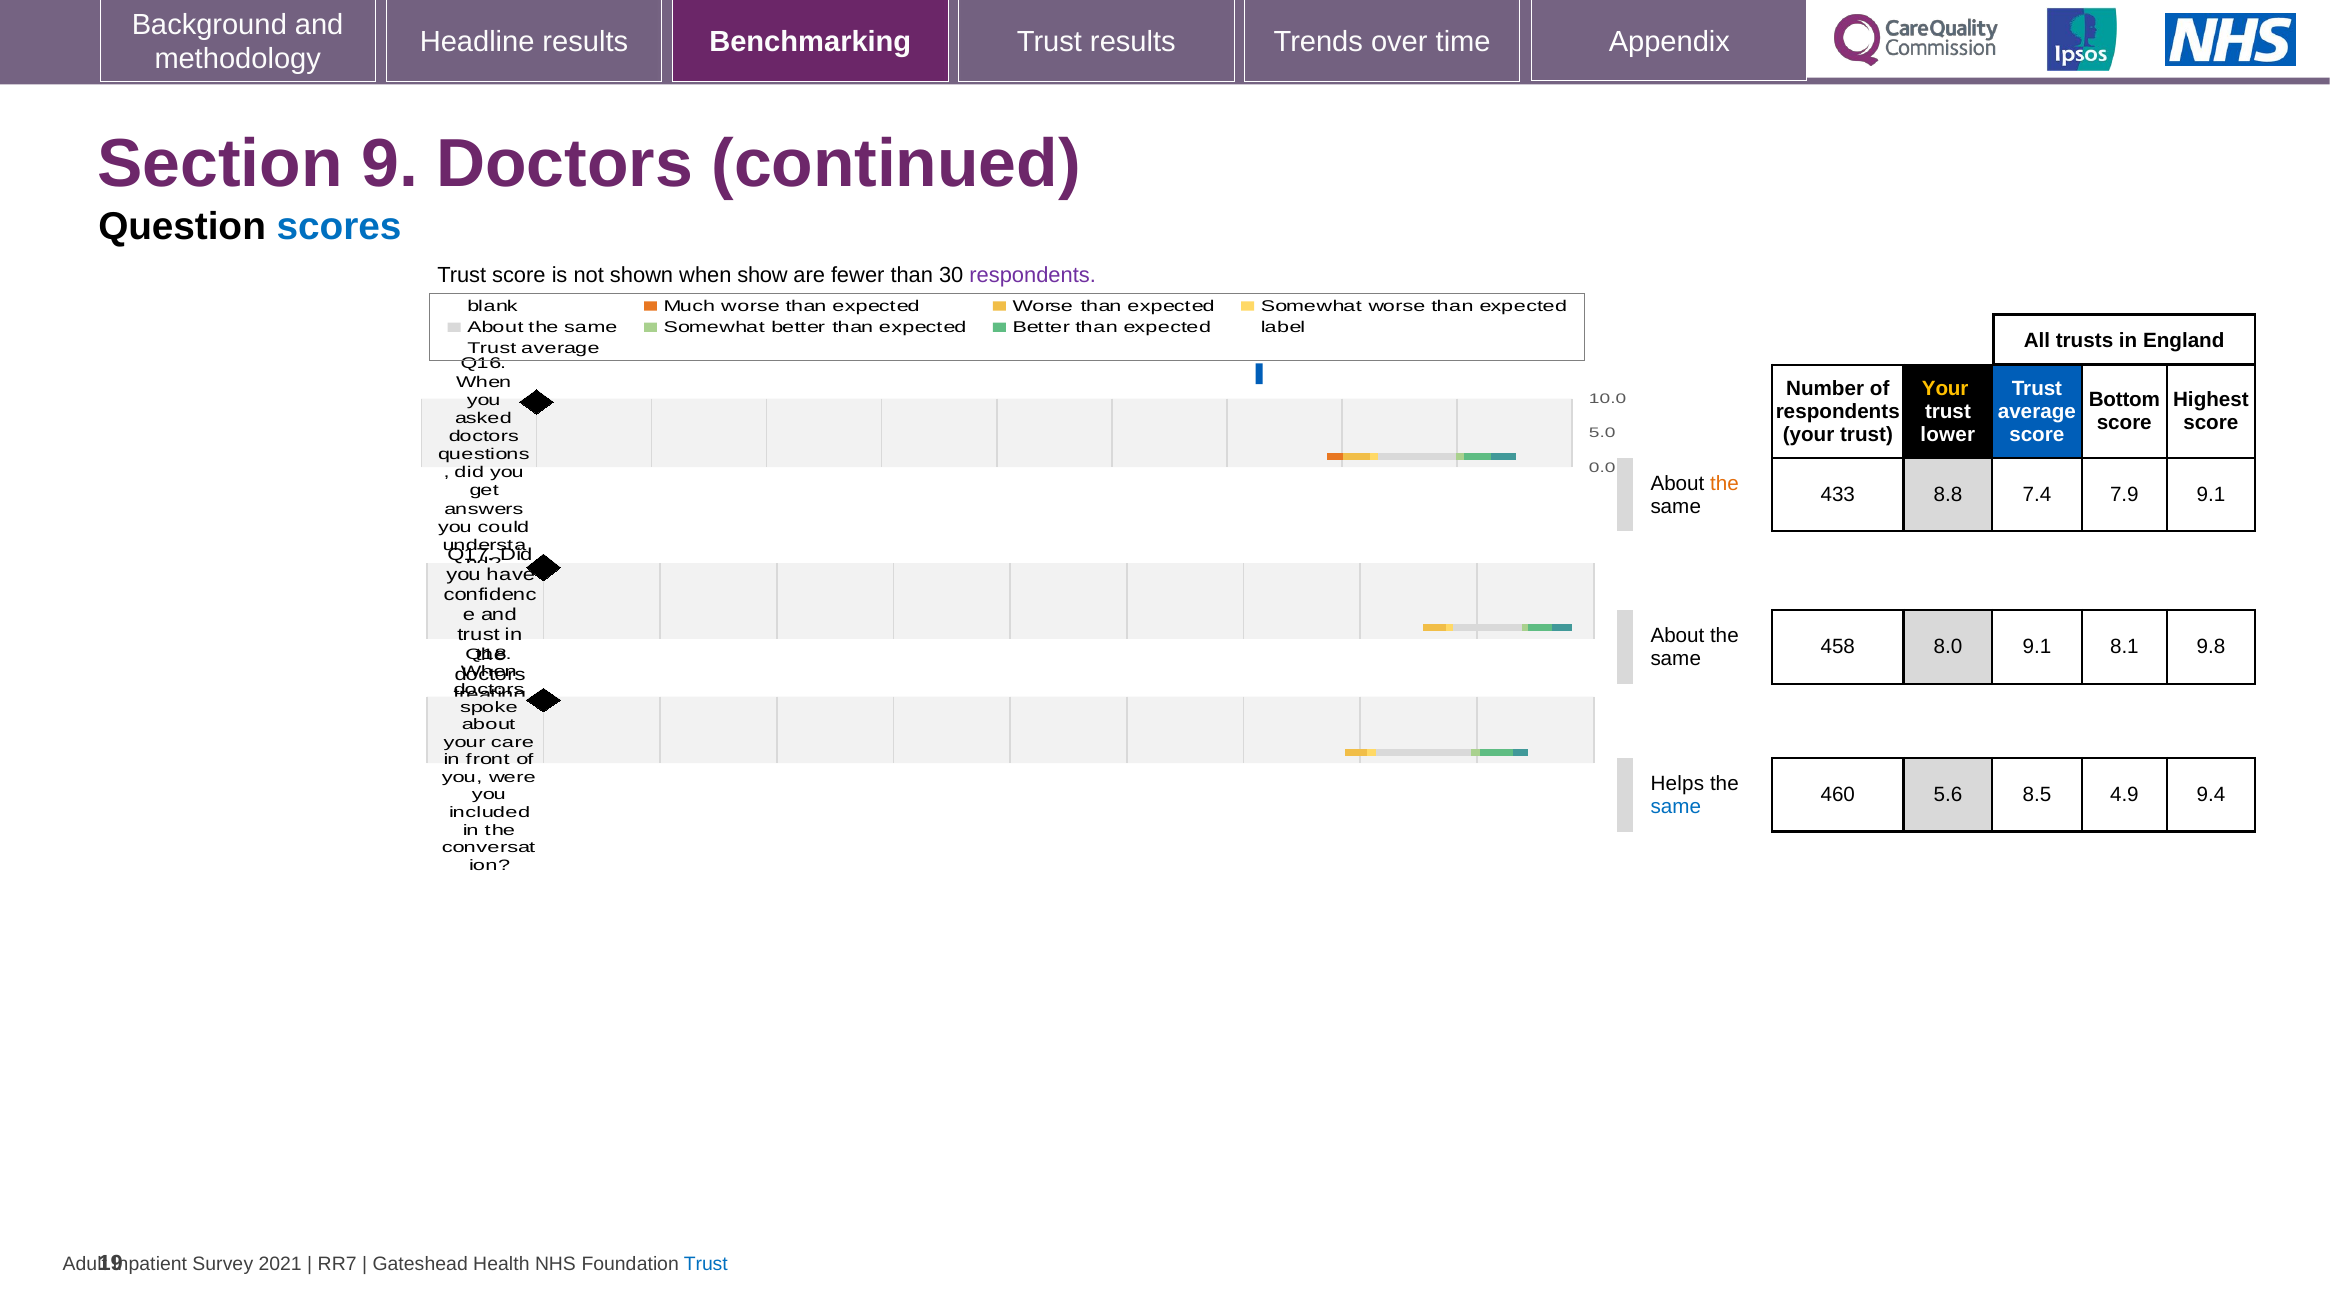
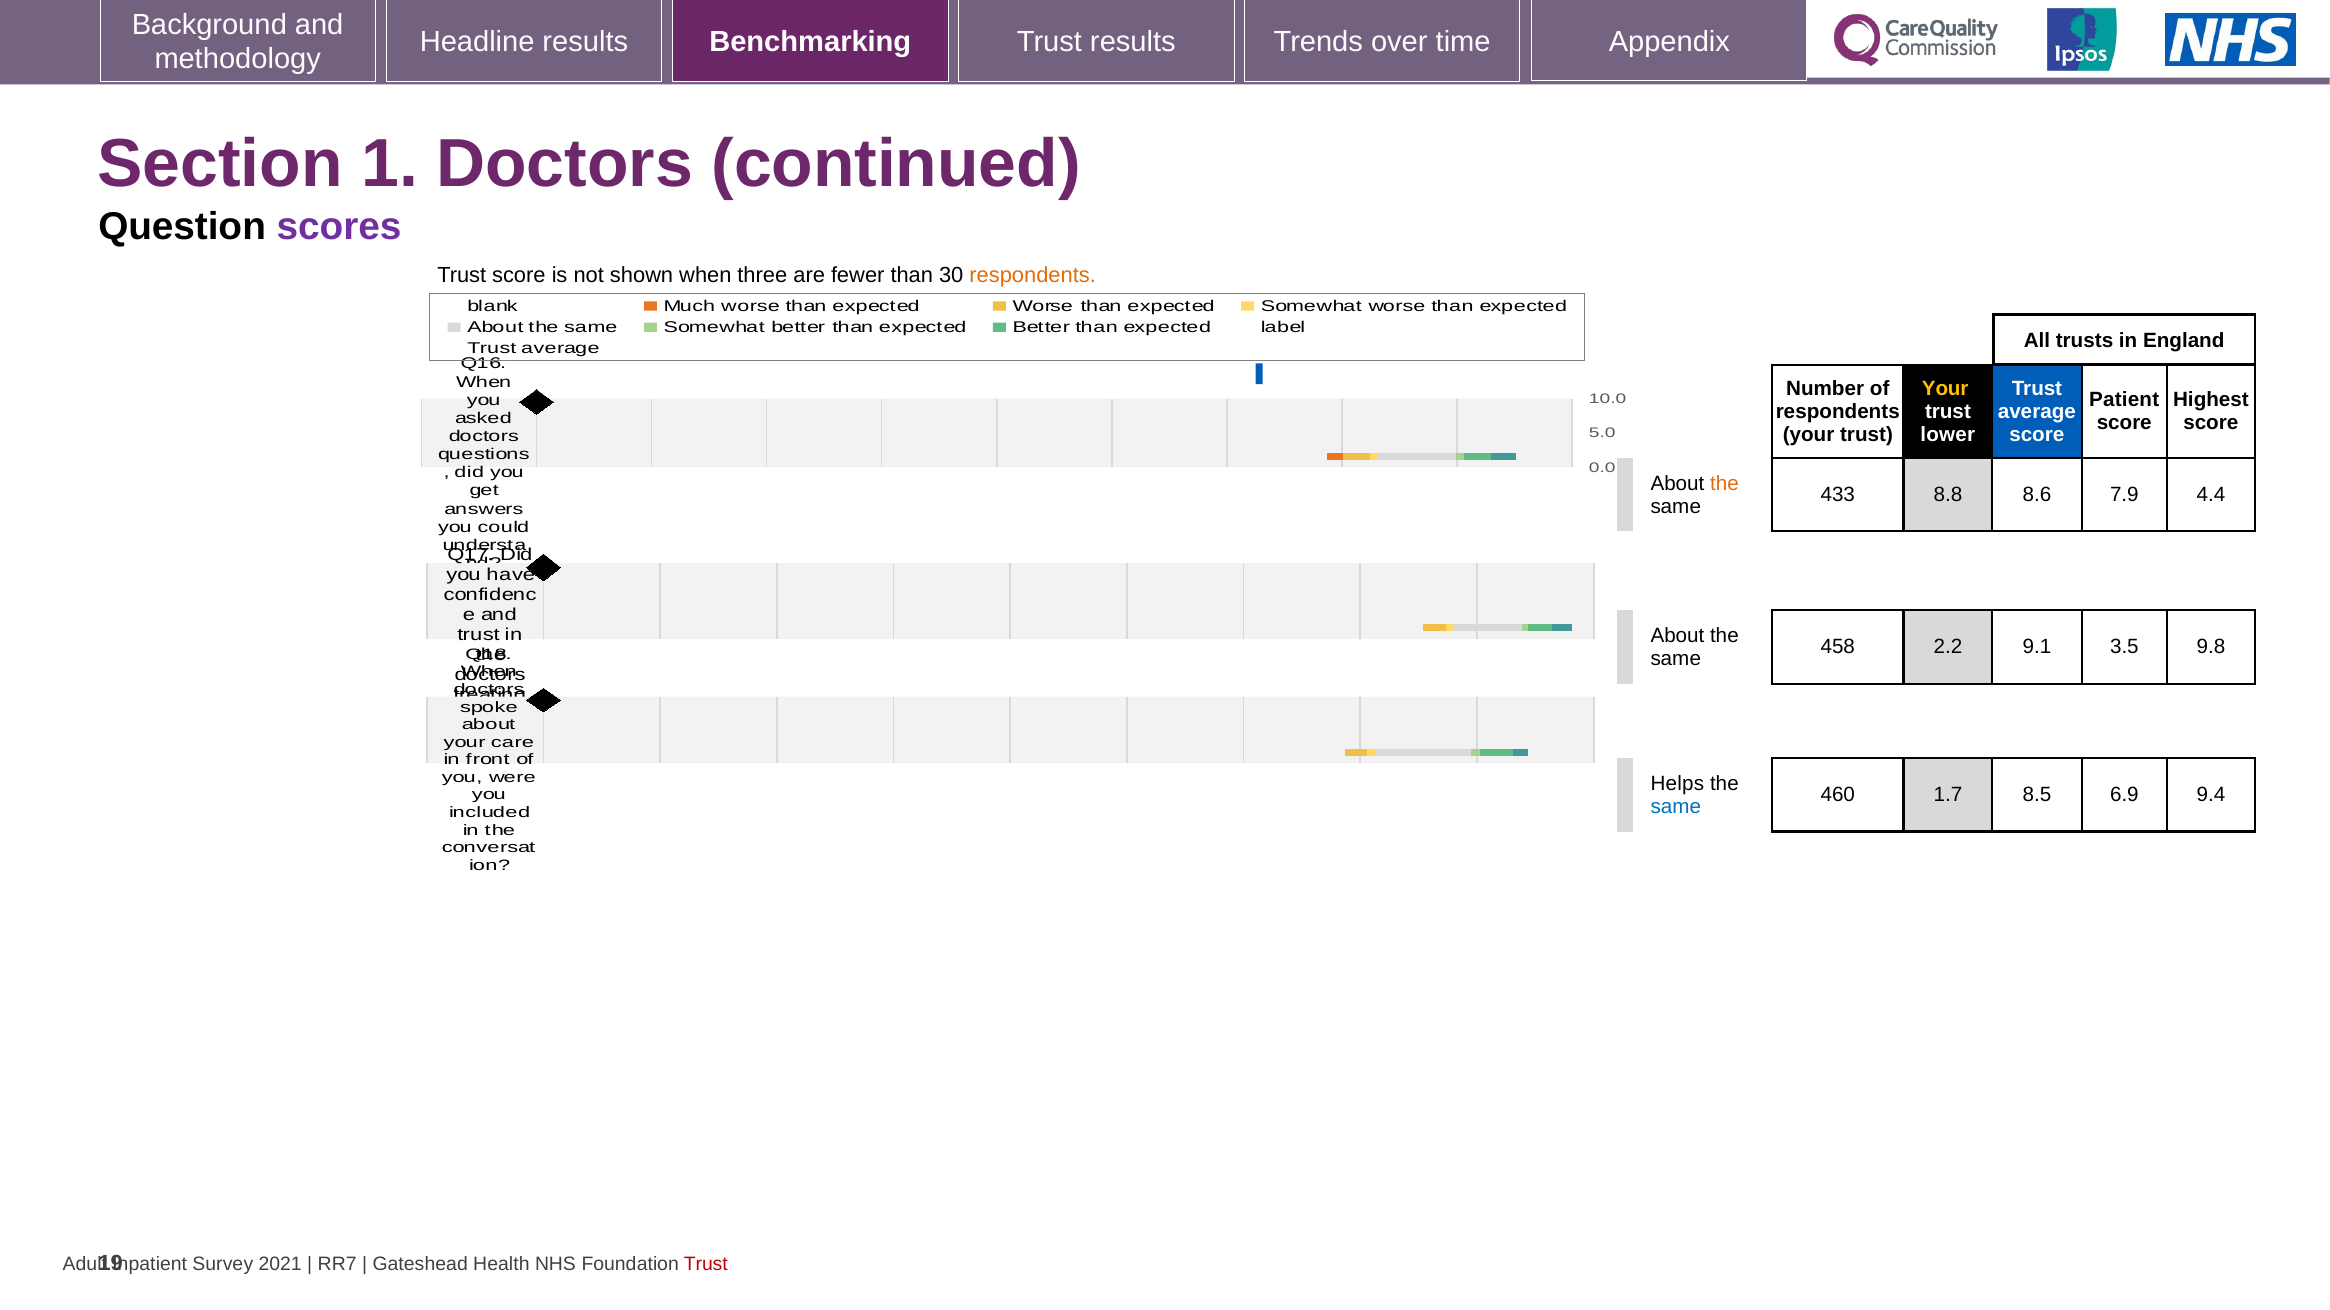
9: 9 -> 1
scores colour: blue -> purple
show: show -> three
respondents at (1033, 276) colour: purple -> orange
Bottom: Bottom -> Patient
7.4: 7.4 -> 8.6
7.9 9.1: 9.1 -> 4.4
8.0: 8.0 -> 2.2
8.1: 8.1 -> 3.5
5.6: 5.6 -> 1.7
4.9: 4.9 -> 6.9
Trust at (706, 1265) colour: blue -> red
